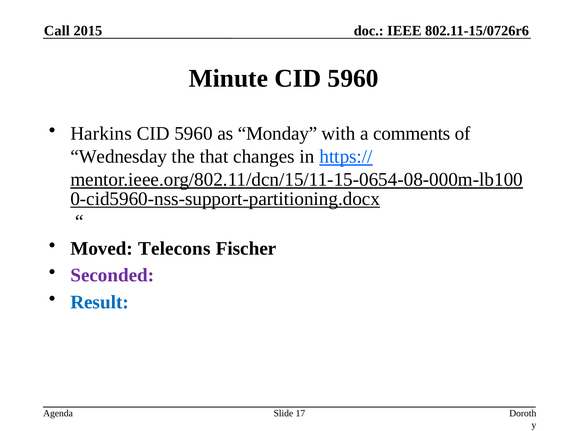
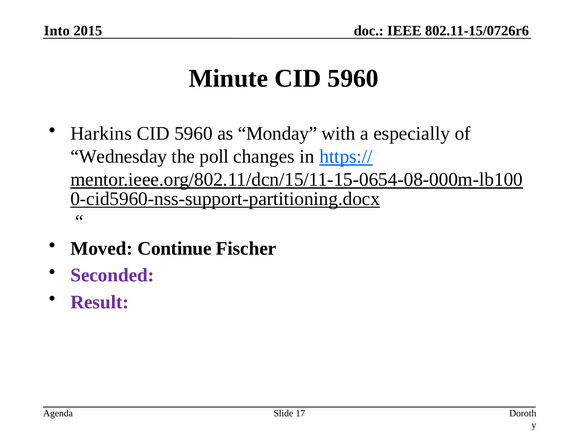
Call: Call -> Into
comments: comments -> especially
that: that -> poll
Telecons: Telecons -> Continue
Result colour: blue -> purple
